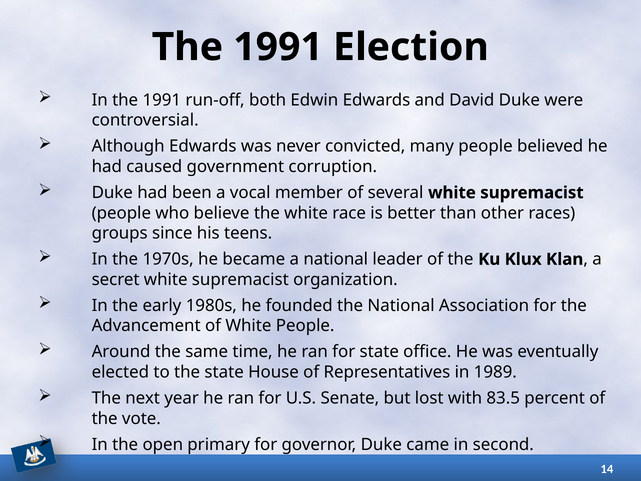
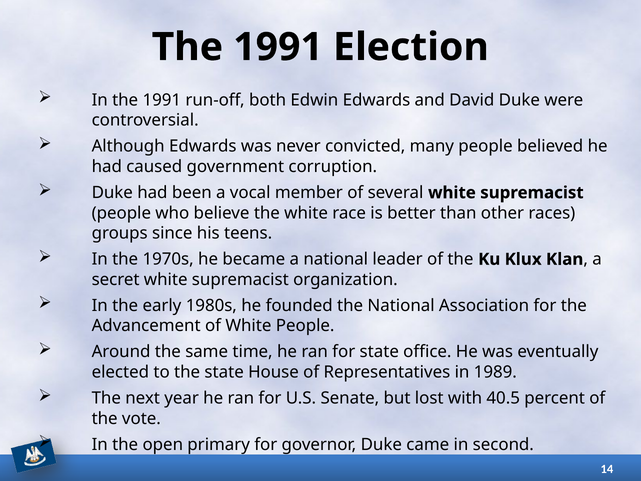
83.5: 83.5 -> 40.5
